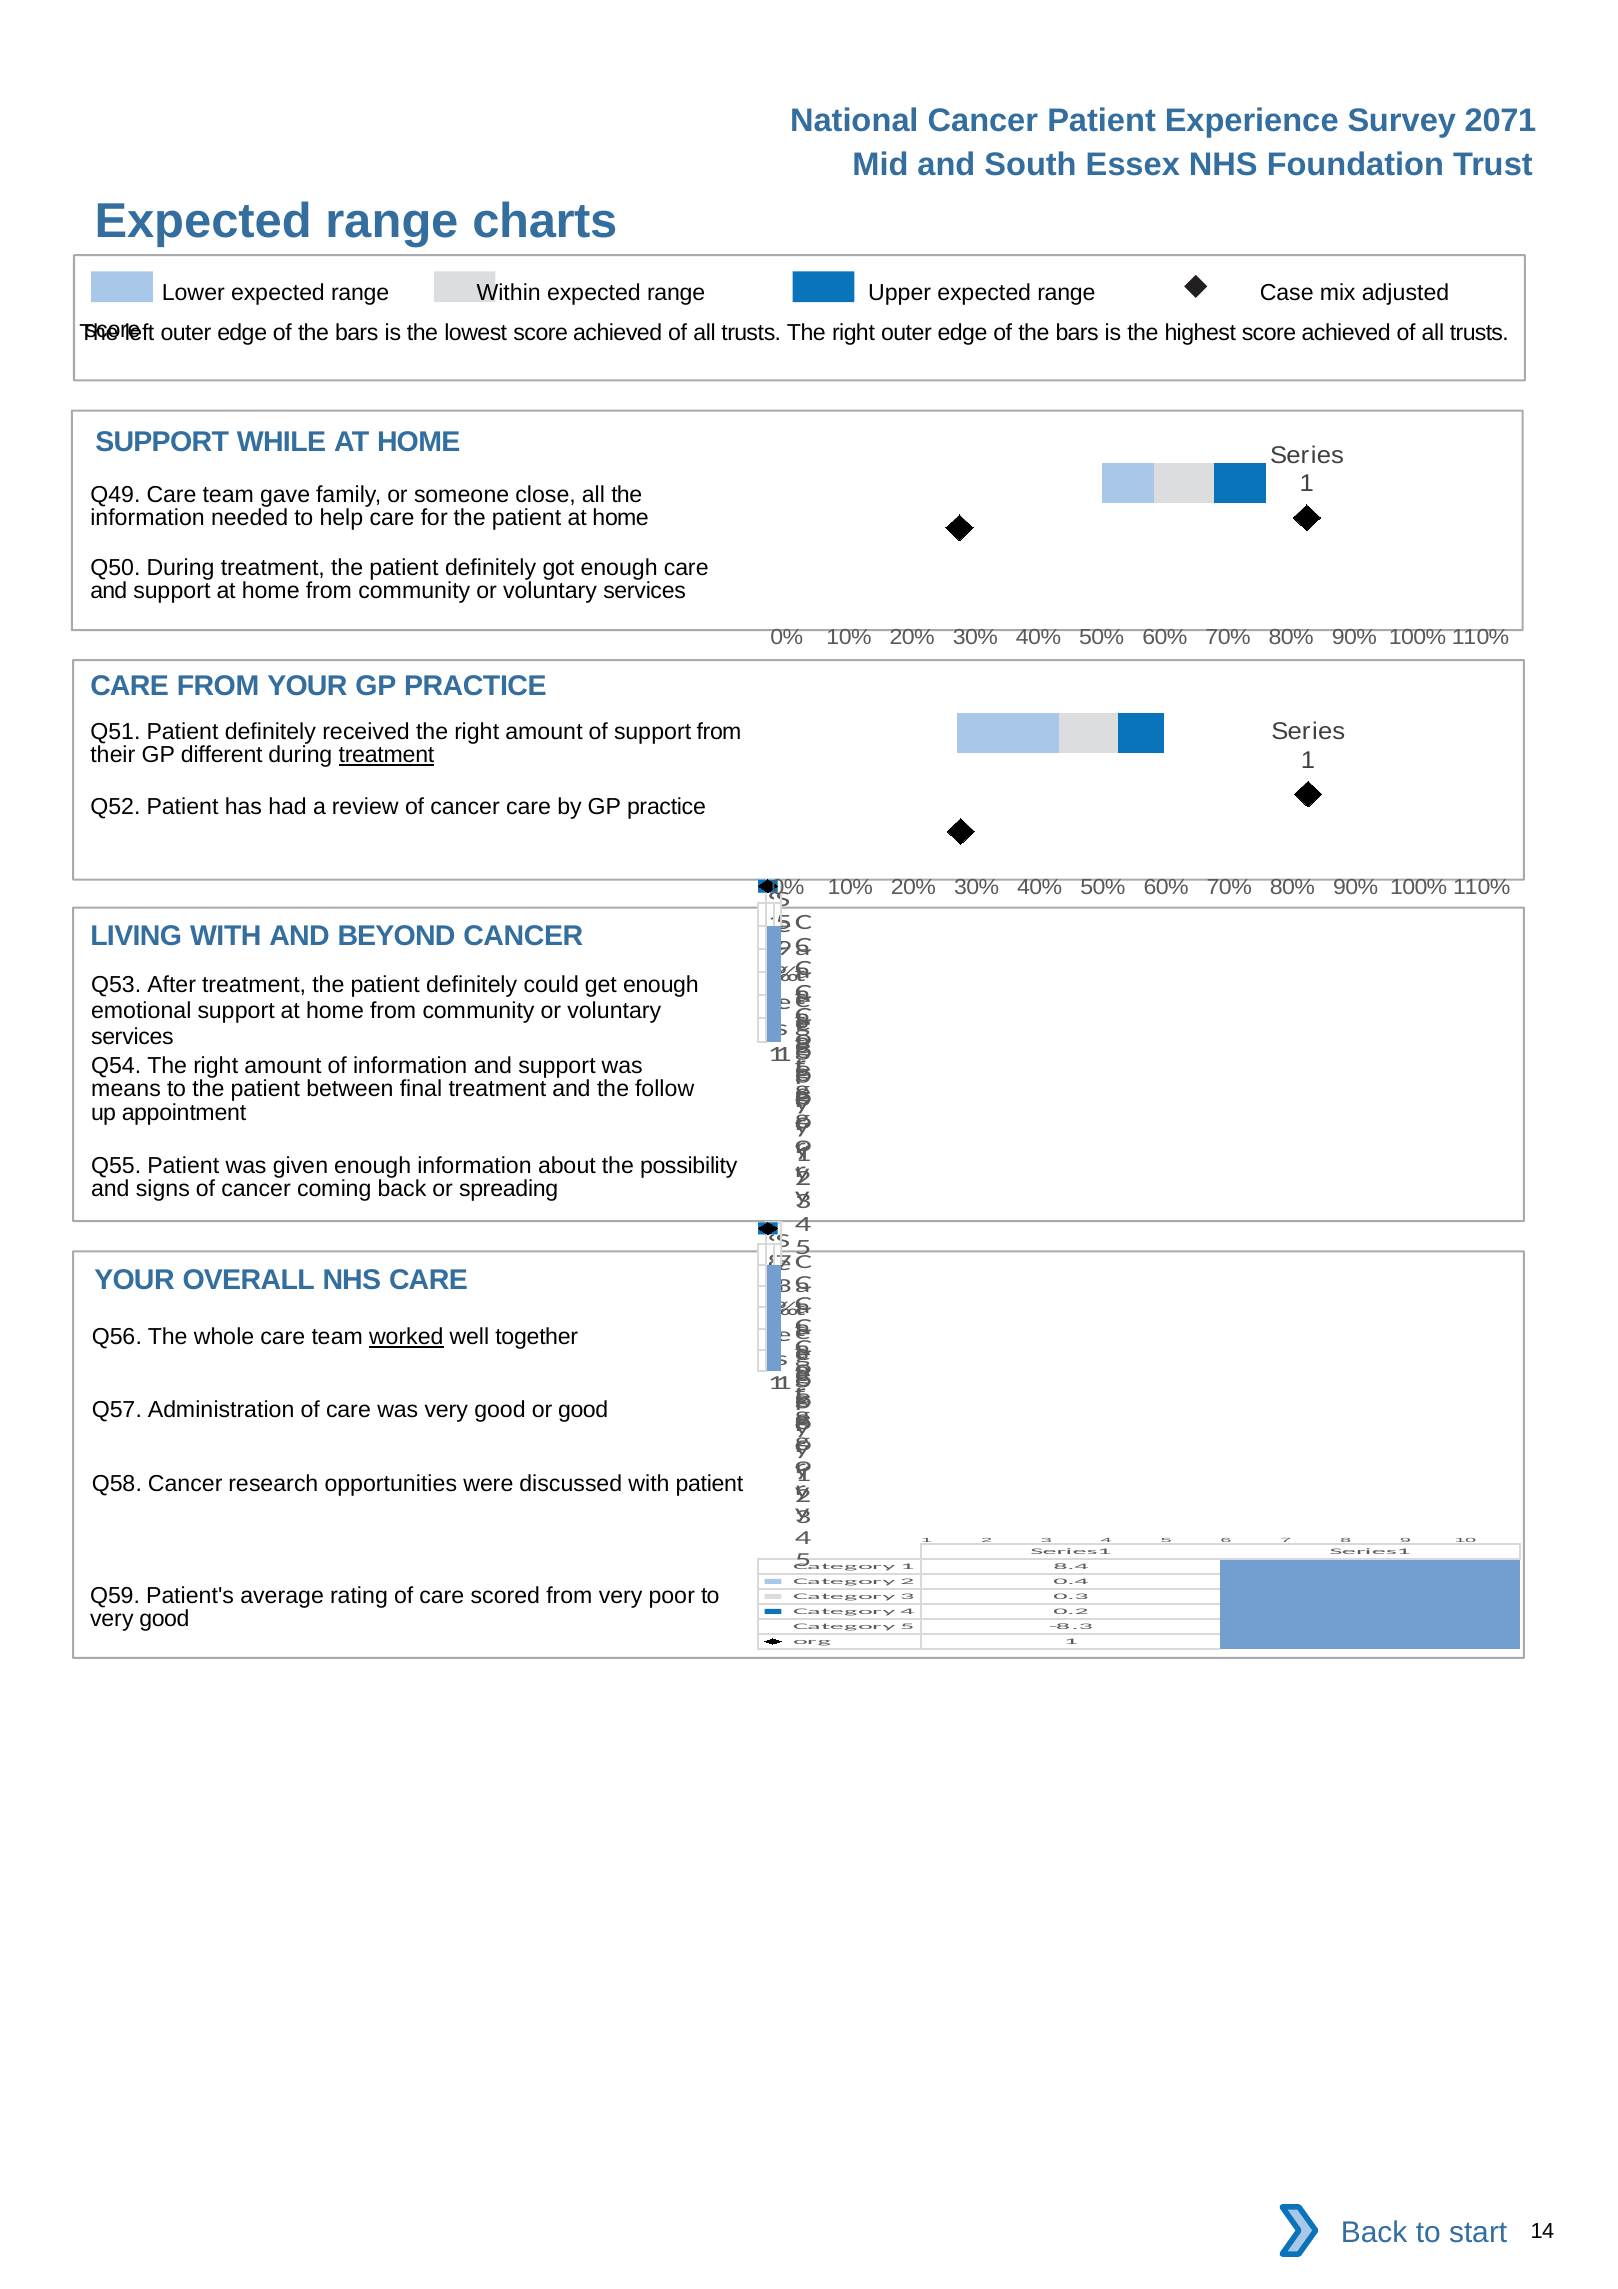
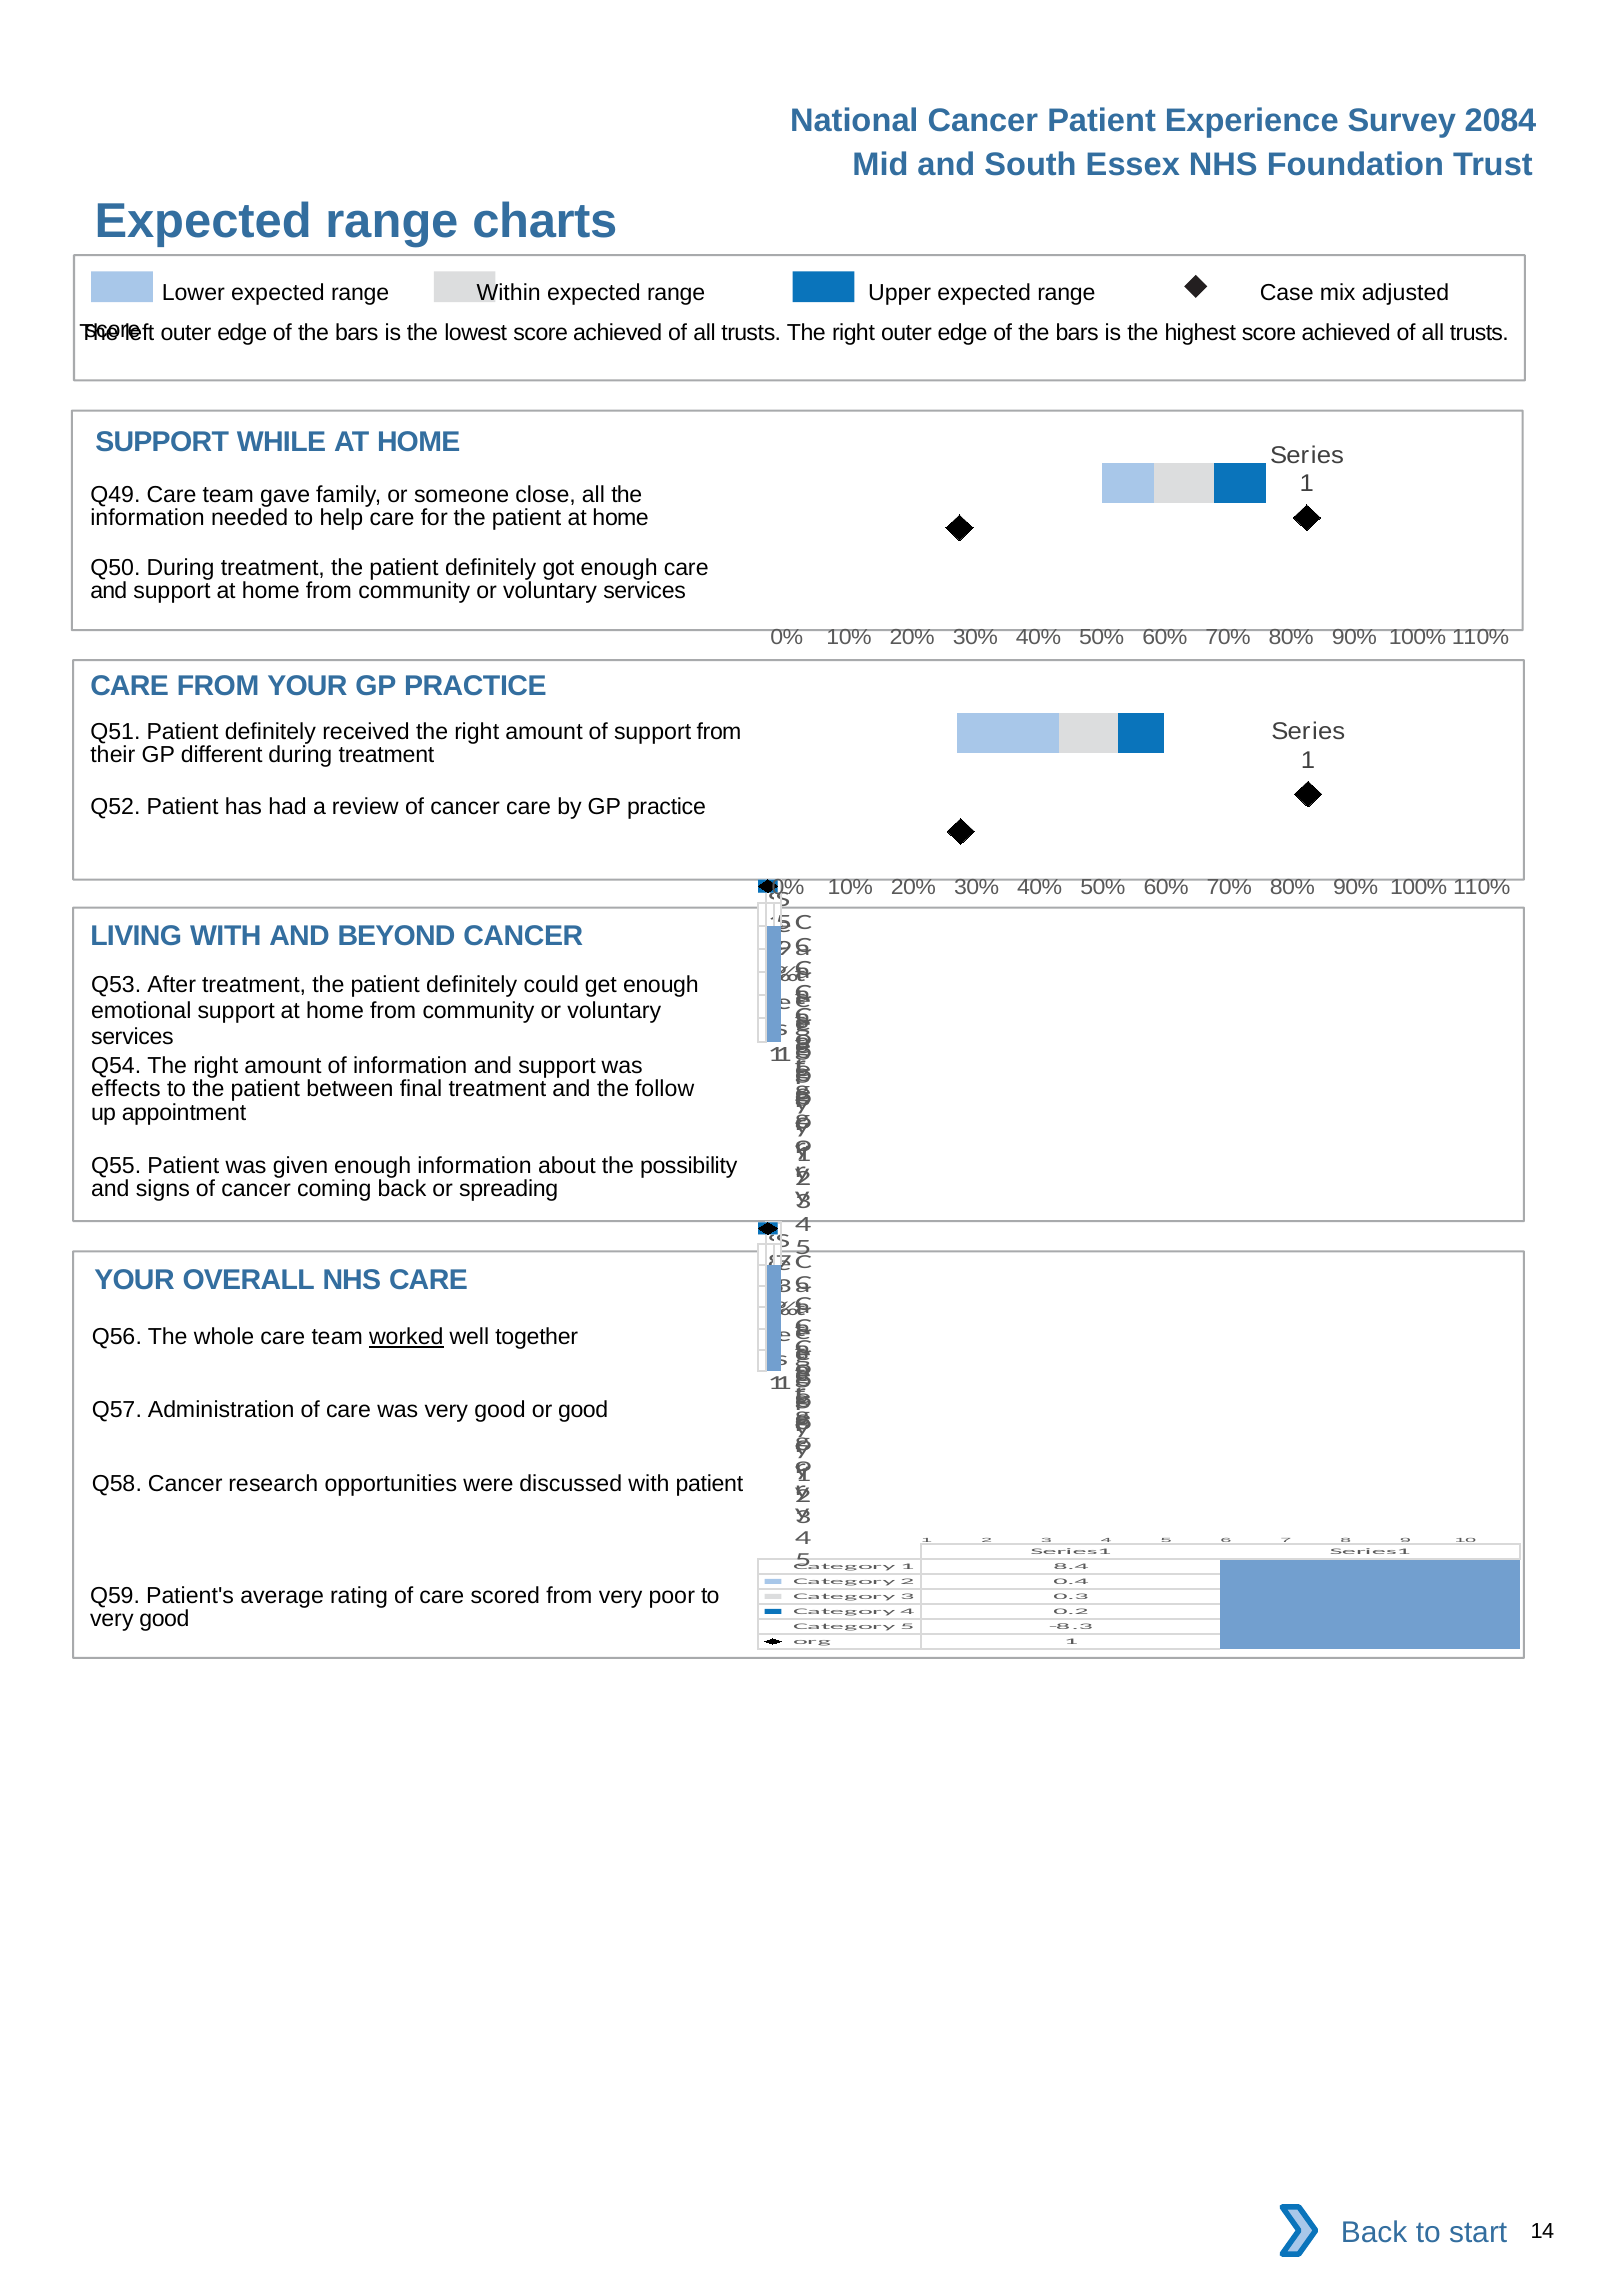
2071: 2071 -> 2084
treatment at (386, 755) underline: present -> none
means: means -> effects
